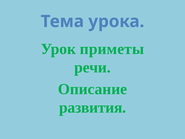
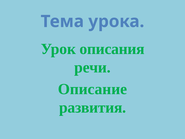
приметы: приметы -> описания
